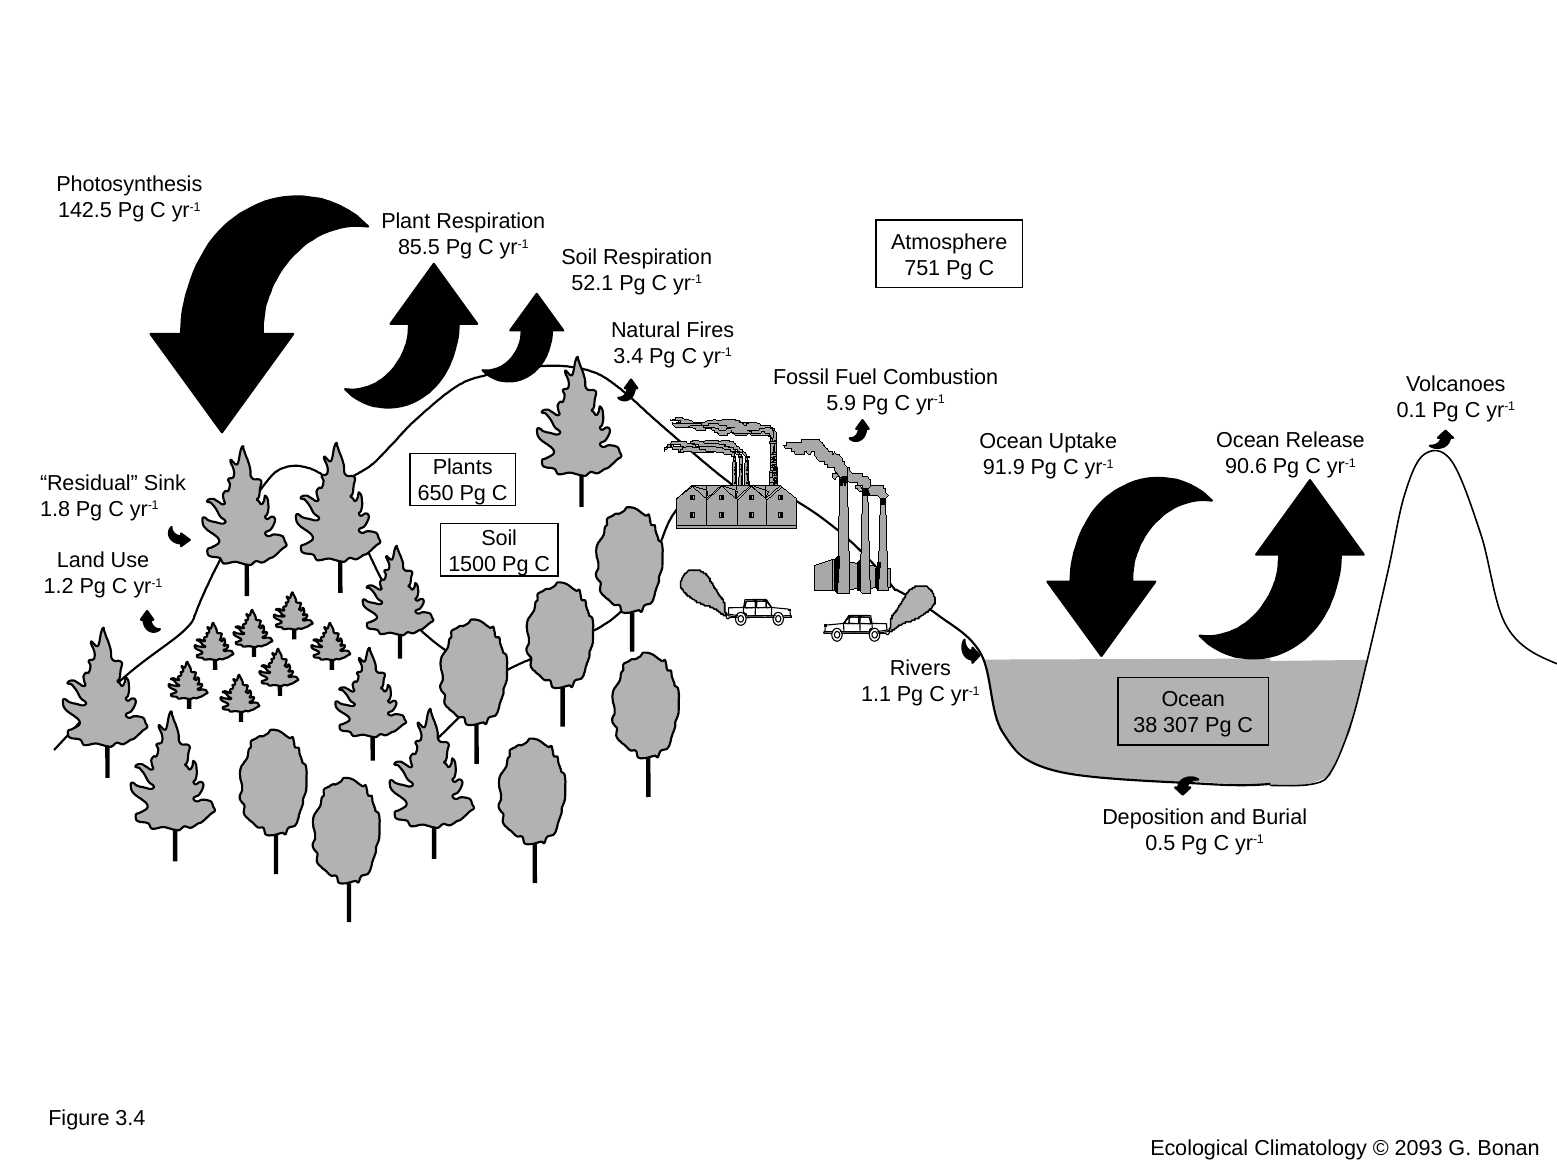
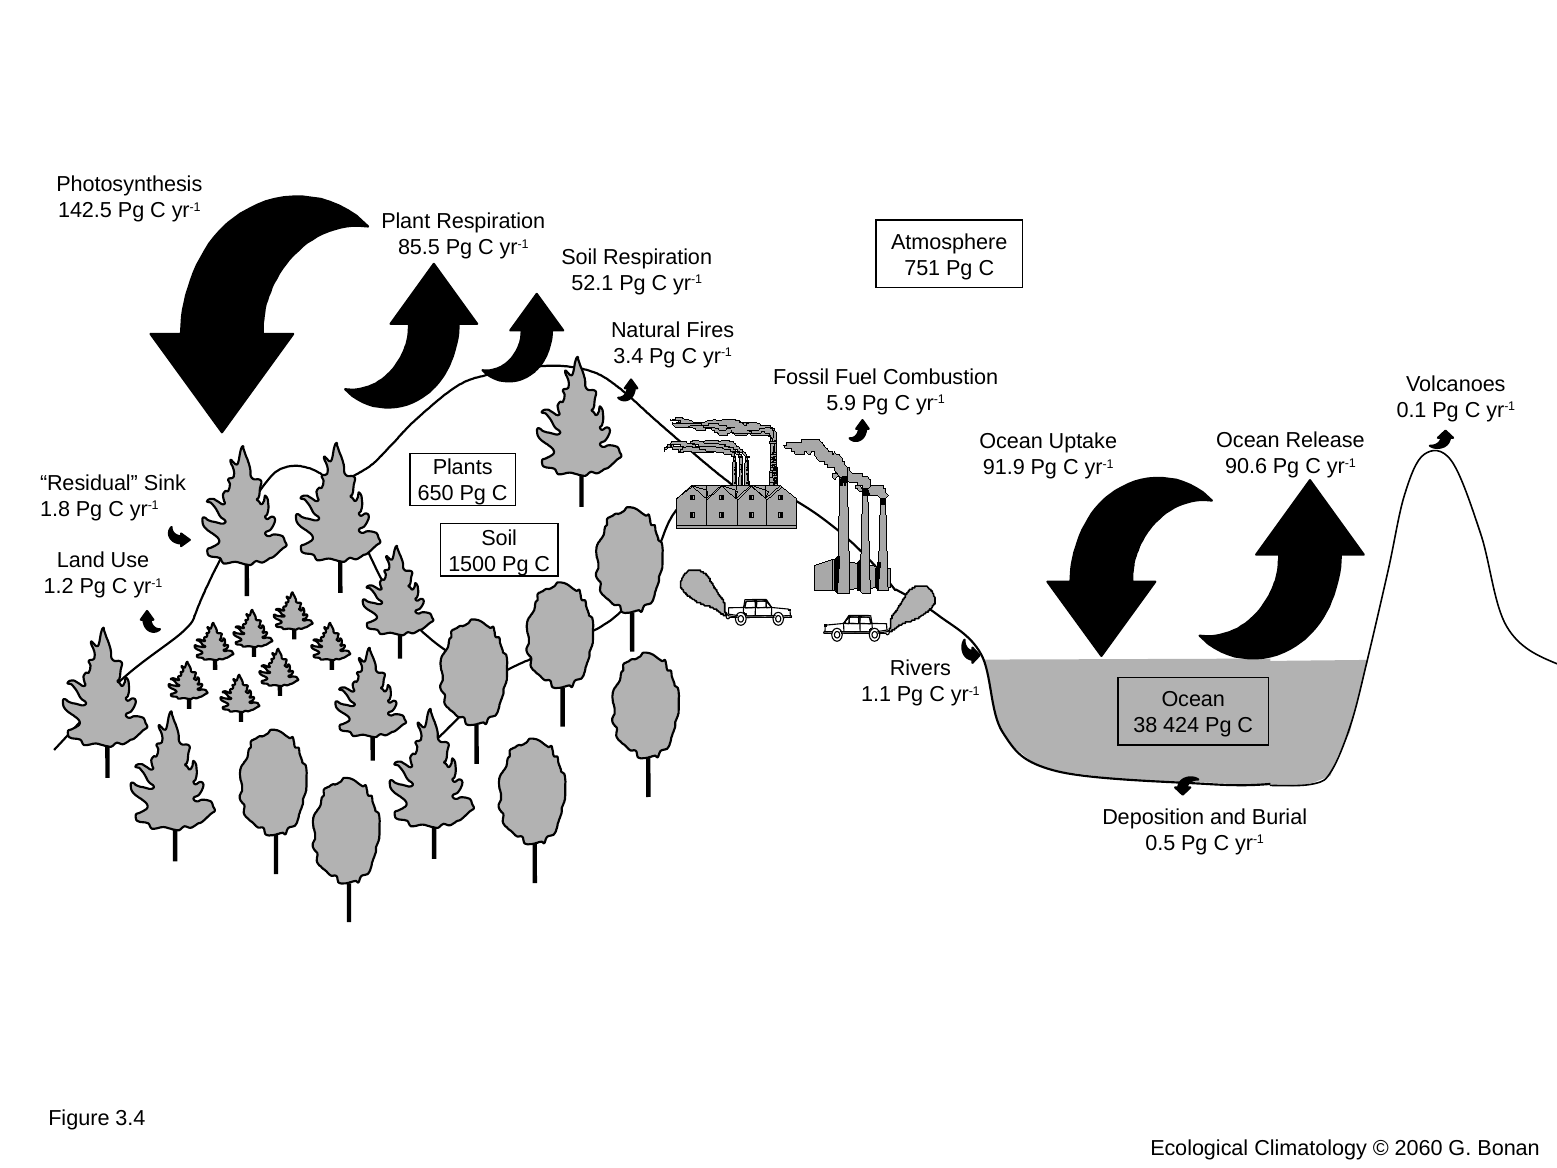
307: 307 -> 424
2093: 2093 -> 2060
